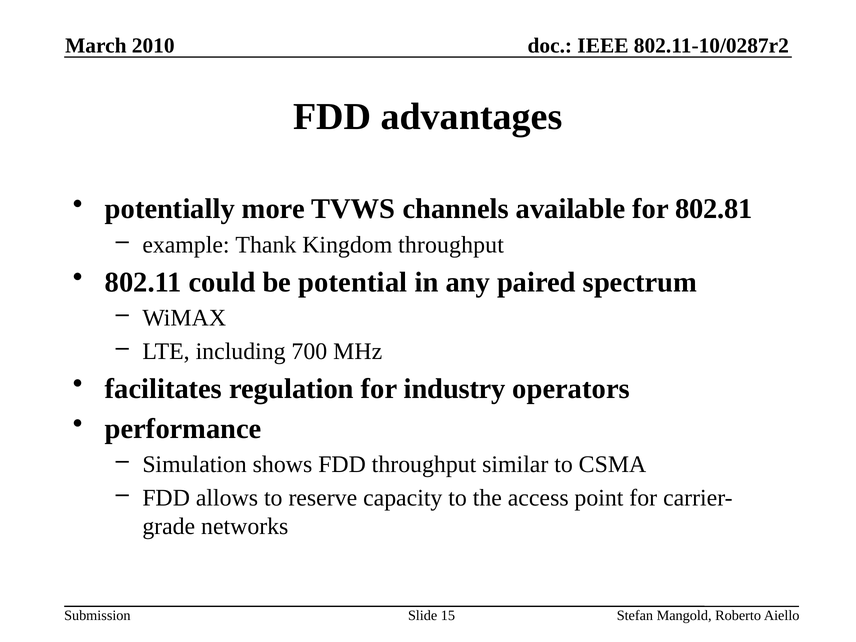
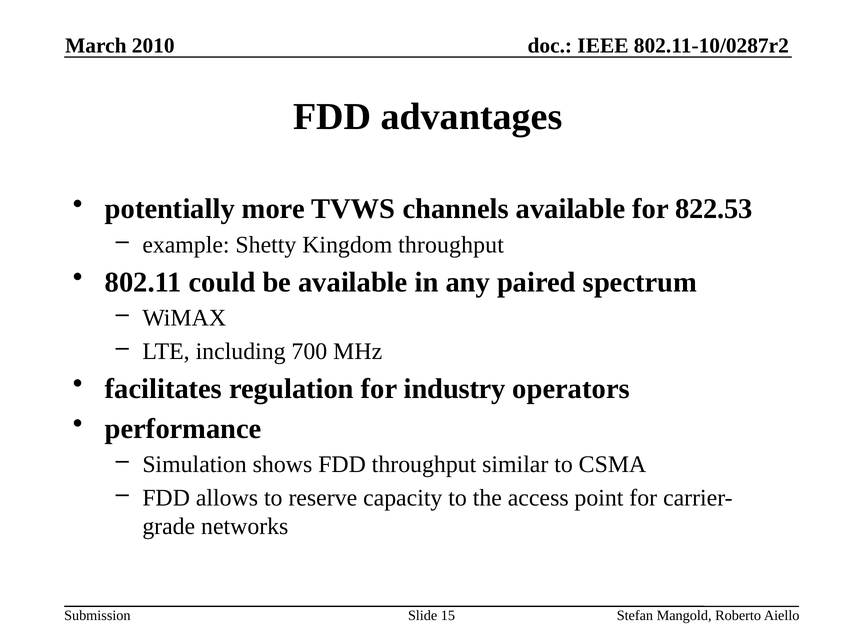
802.81: 802.81 -> 822.53
Thank: Thank -> Shetty
be potential: potential -> available
